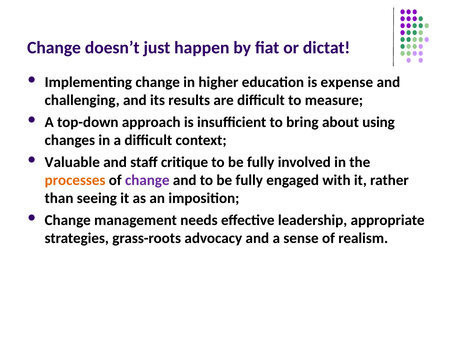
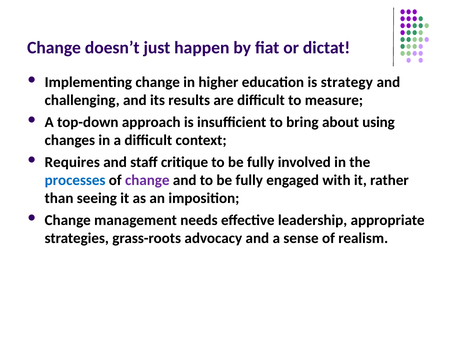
expense: expense -> strategy
Valuable: Valuable -> Requires
processes colour: orange -> blue
